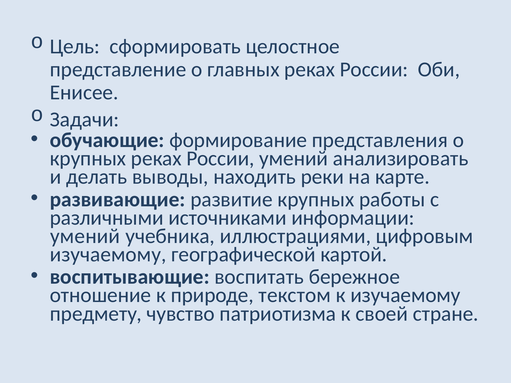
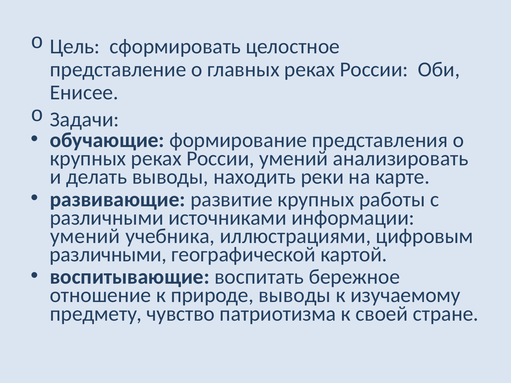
изучаемому at (108, 255): изучаемому -> различными
природе текстом: текстом -> выводы
